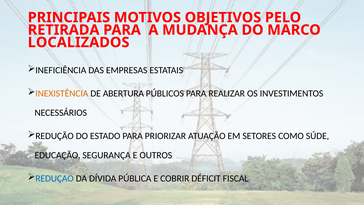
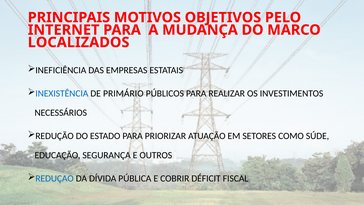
RETIRADA: RETIRADA -> INTERNET
INEXISTÊNCIA colour: orange -> blue
ABERTURA: ABERTURA -> PRIMÁRIO
